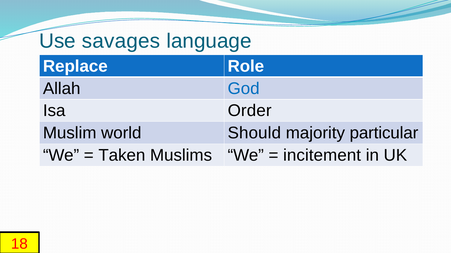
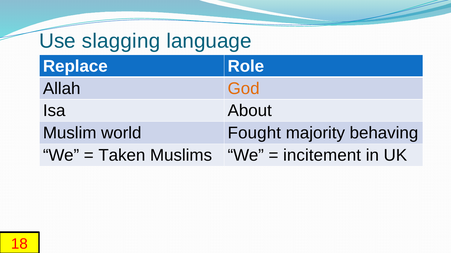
savages: savages -> slagging
God colour: blue -> orange
Order: Order -> About
Should: Should -> Fought
particular: particular -> behaving
